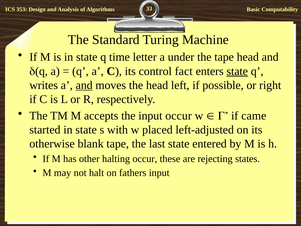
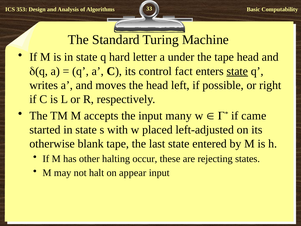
time: time -> hard
and at (84, 85) underline: present -> none
input occur: occur -> many
fathers: fathers -> appear
